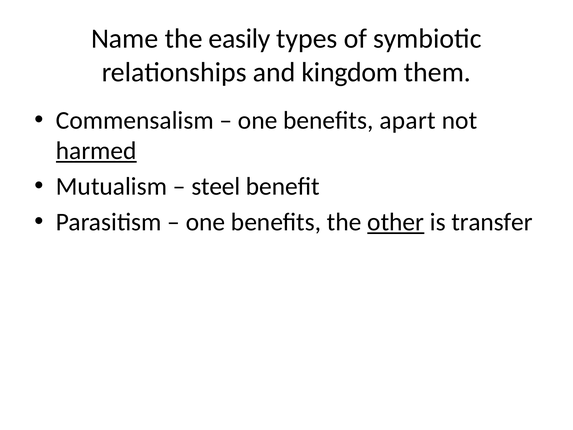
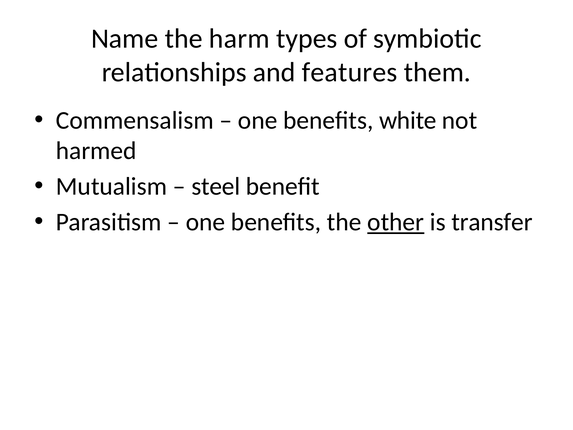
easily: easily -> harm
kingdom: kingdom -> features
apart: apart -> white
harmed underline: present -> none
